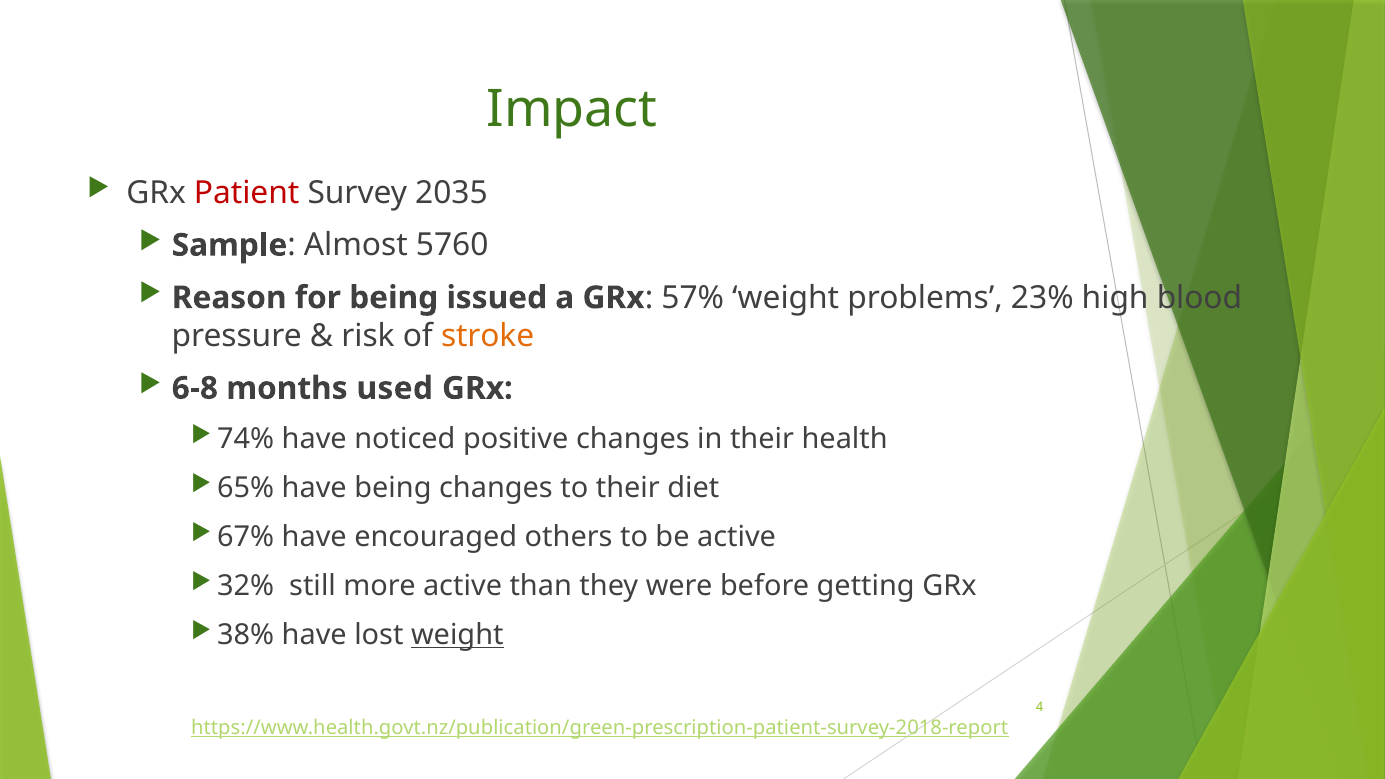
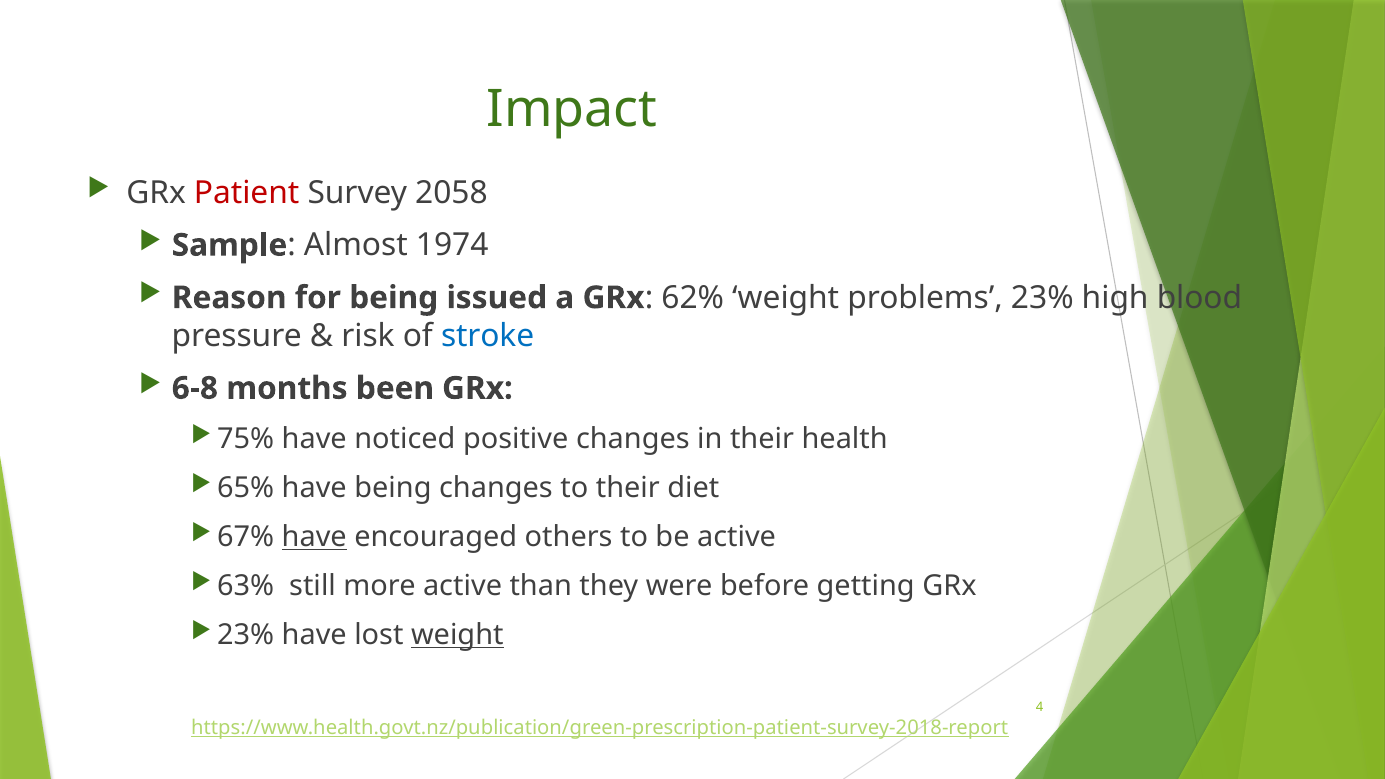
2035: 2035 -> 2058
5760: 5760 -> 1974
57%: 57% -> 62%
stroke colour: orange -> blue
used: used -> been
74%: 74% -> 75%
have at (314, 537) underline: none -> present
32%: 32% -> 63%
38% at (246, 635): 38% -> 23%
